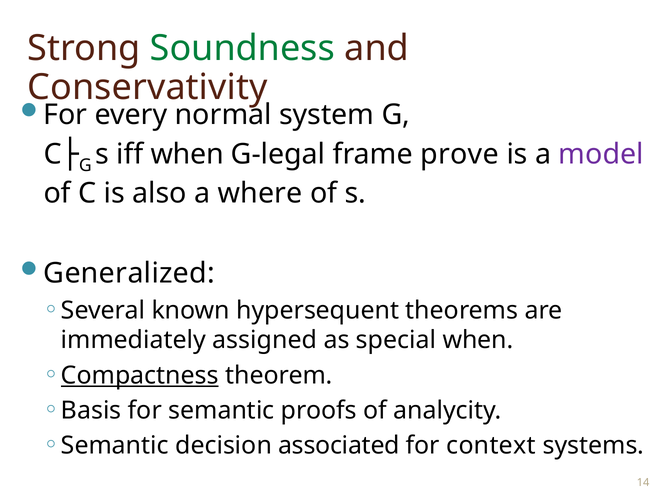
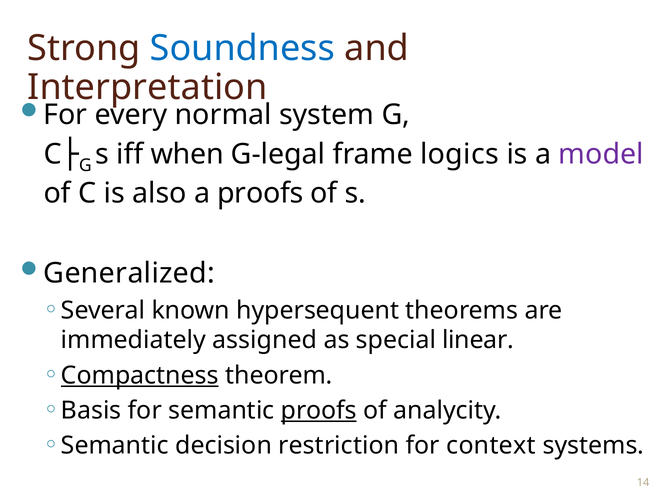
Soundness colour: green -> blue
Conservativity: Conservativity -> Interpretation
prove: prove -> logics
a where: where -> proofs
special when: when -> linear
proofs at (319, 410) underline: none -> present
associated: associated -> restriction
